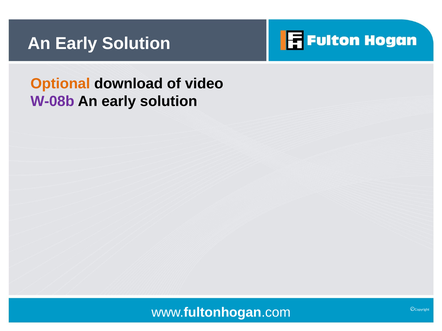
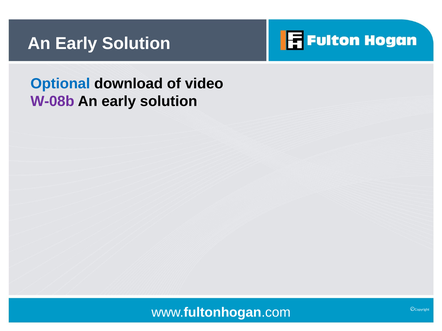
Optional colour: orange -> blue
